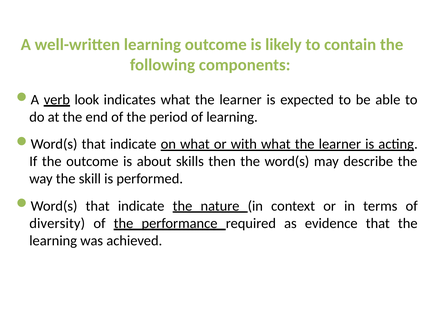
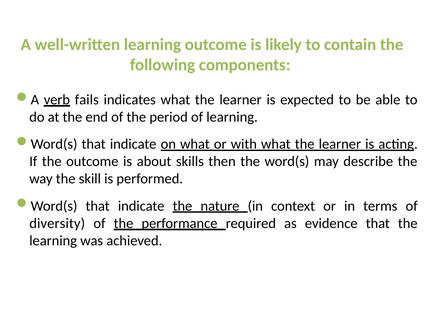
look: look -> fails
